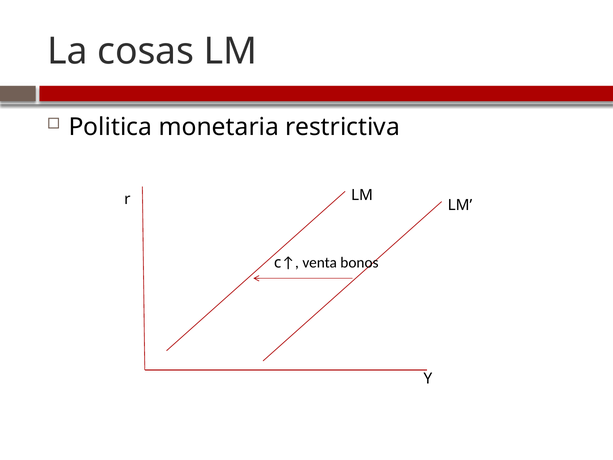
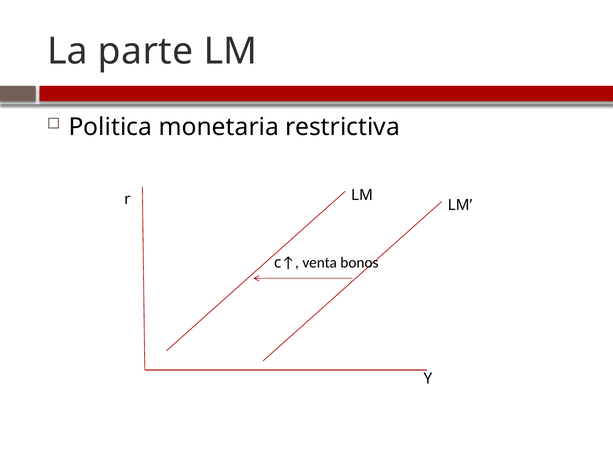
cosas: cosas -> parte
